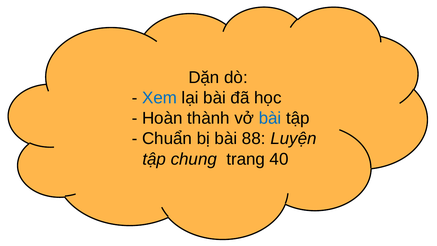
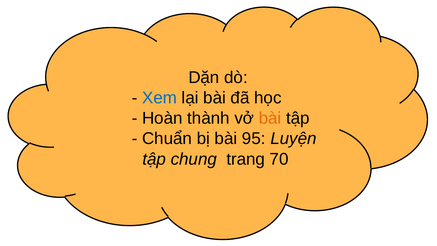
bài at (270, 118) colour: blue -> orange
88: 88 -> 95
40: 40 -> 70
